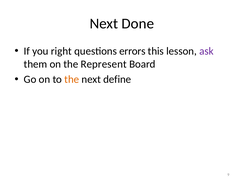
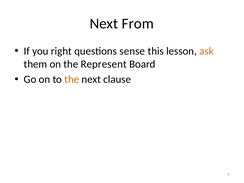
Done: Done -> From
errors: errors -> sense
ask colour: purple -> orange
define: define -> clause
